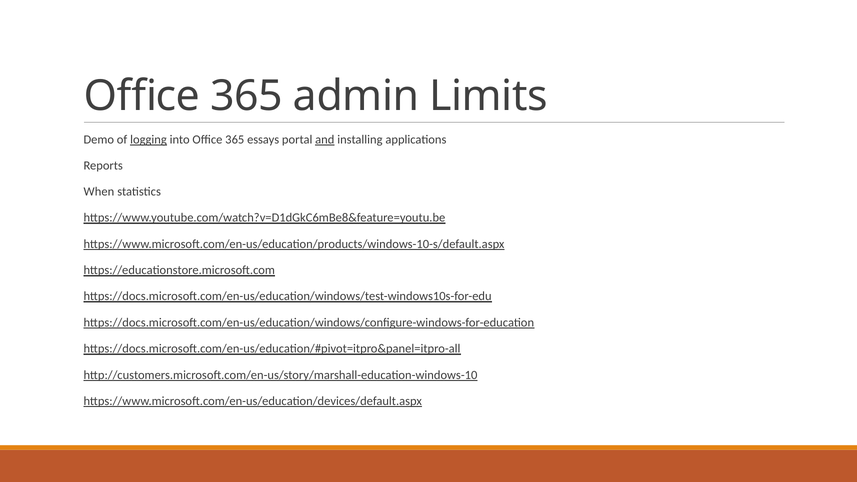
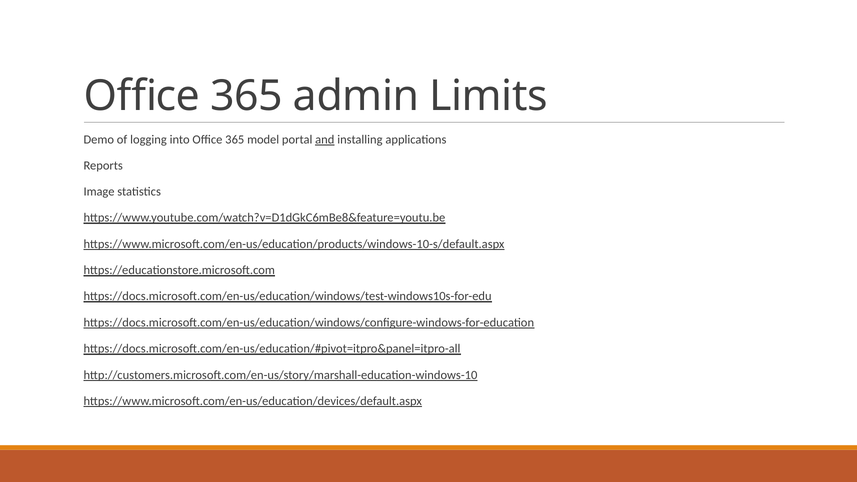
logging underline: present -> none
essays: essays -> model
When: When -> Image
